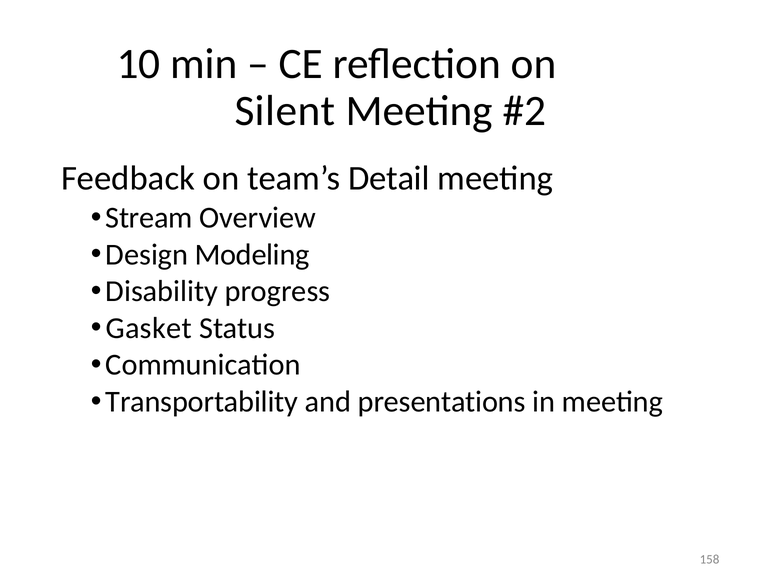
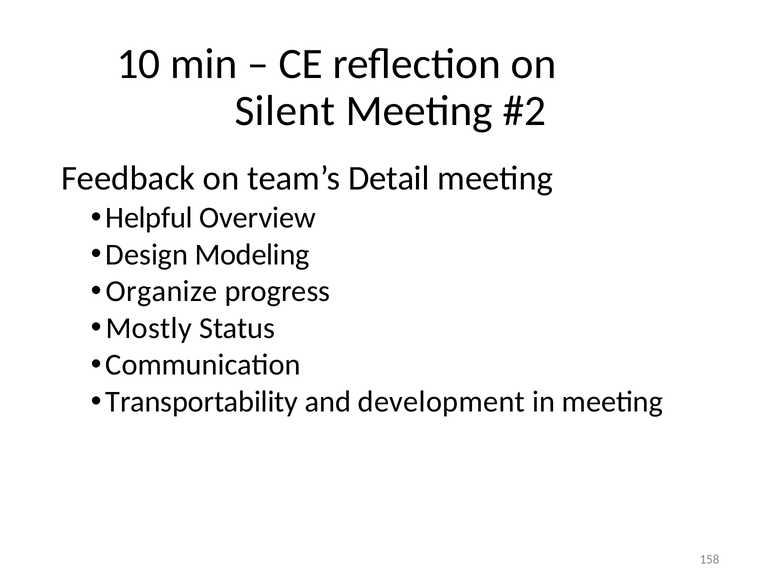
Stream: Stream -> Helpful
Disability: Disability -> Organize
Gasket: Gasket -> Mostly
presentations: presentations -> development
